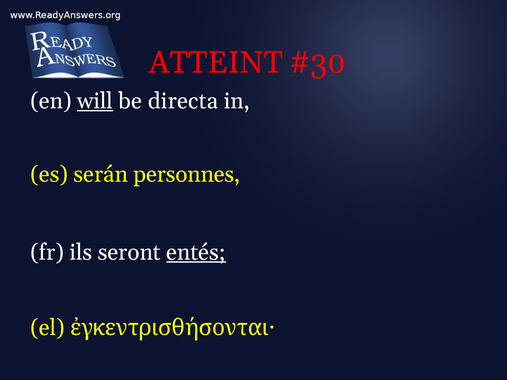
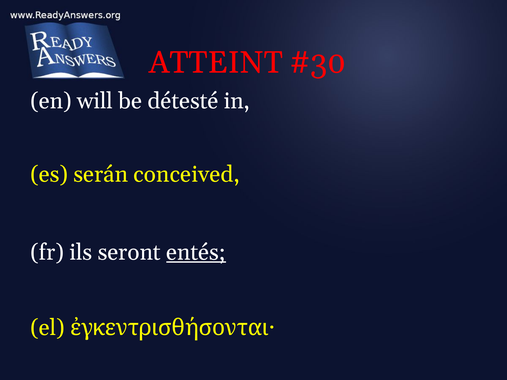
will underline: present -> none
directa: directa -> détesté
personnes: personnes -> conceived
